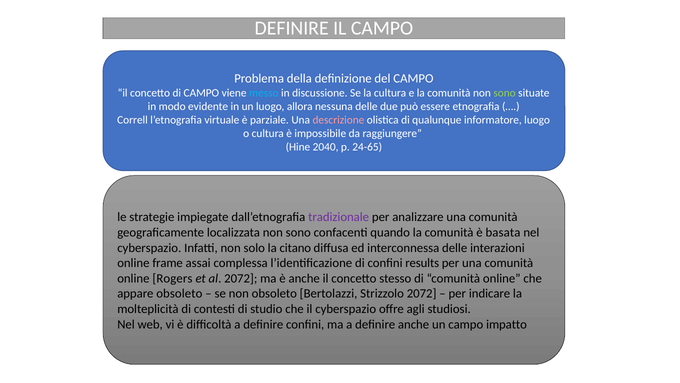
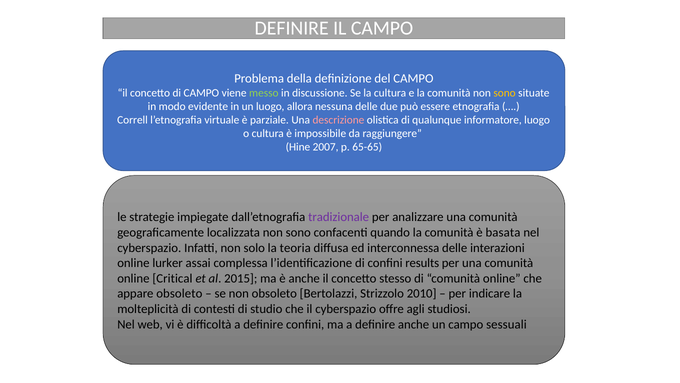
messo colour: light blue -> light green
sono at (505, 93) colour: light green -> yellow
2040: 2040 -> 2007
24-65: 24-65 -> 65-65
citano: citano -> teoria
frame: frame -> lurker
Rogers: Rogers -> Critical
al 2072: 2072 -> 2015
Strizzolo 2072: 2072 -> 2010
impatto: impatto -> sessuali
